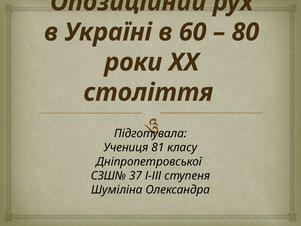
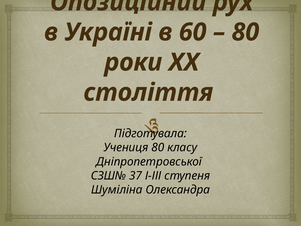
Учениця 81: 81 -> 80
